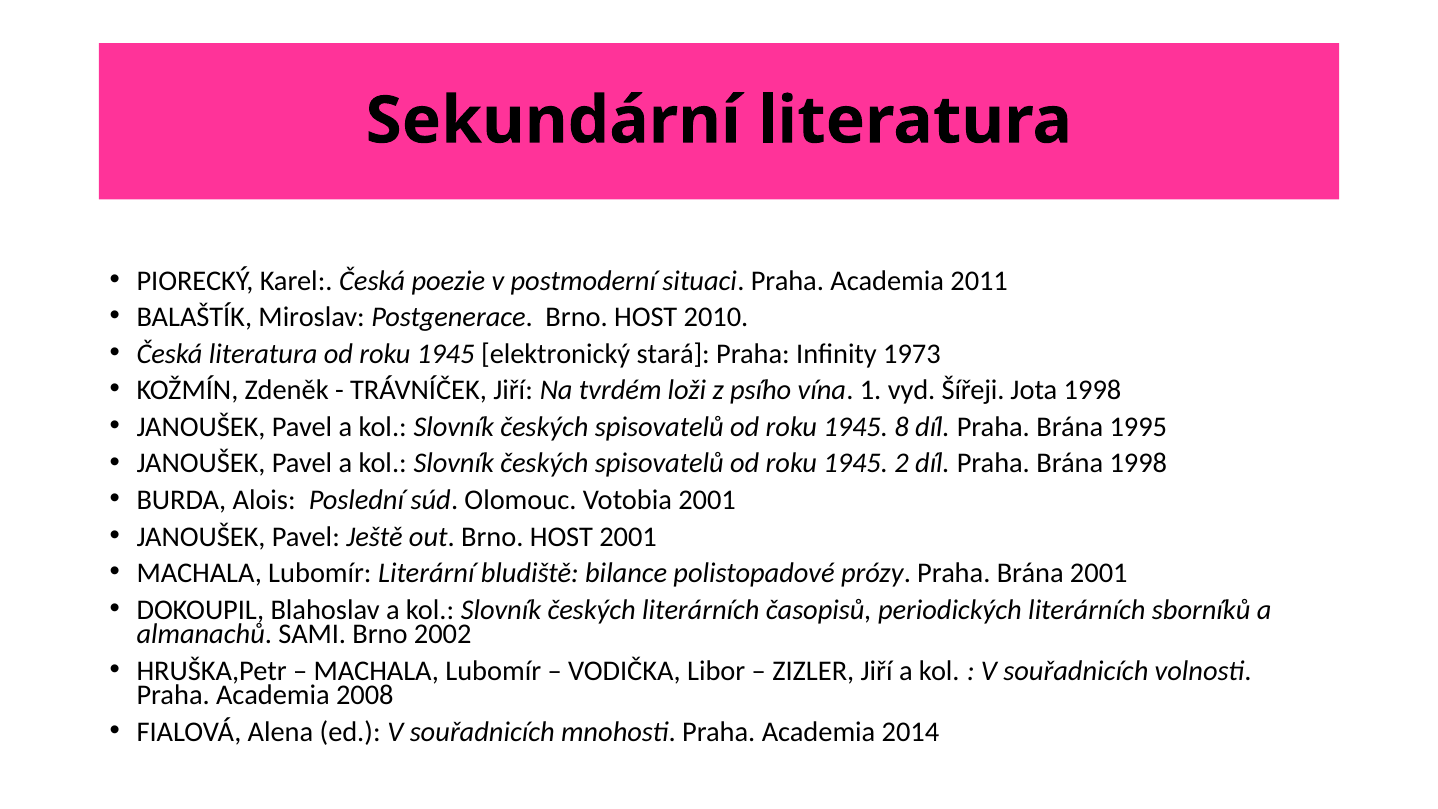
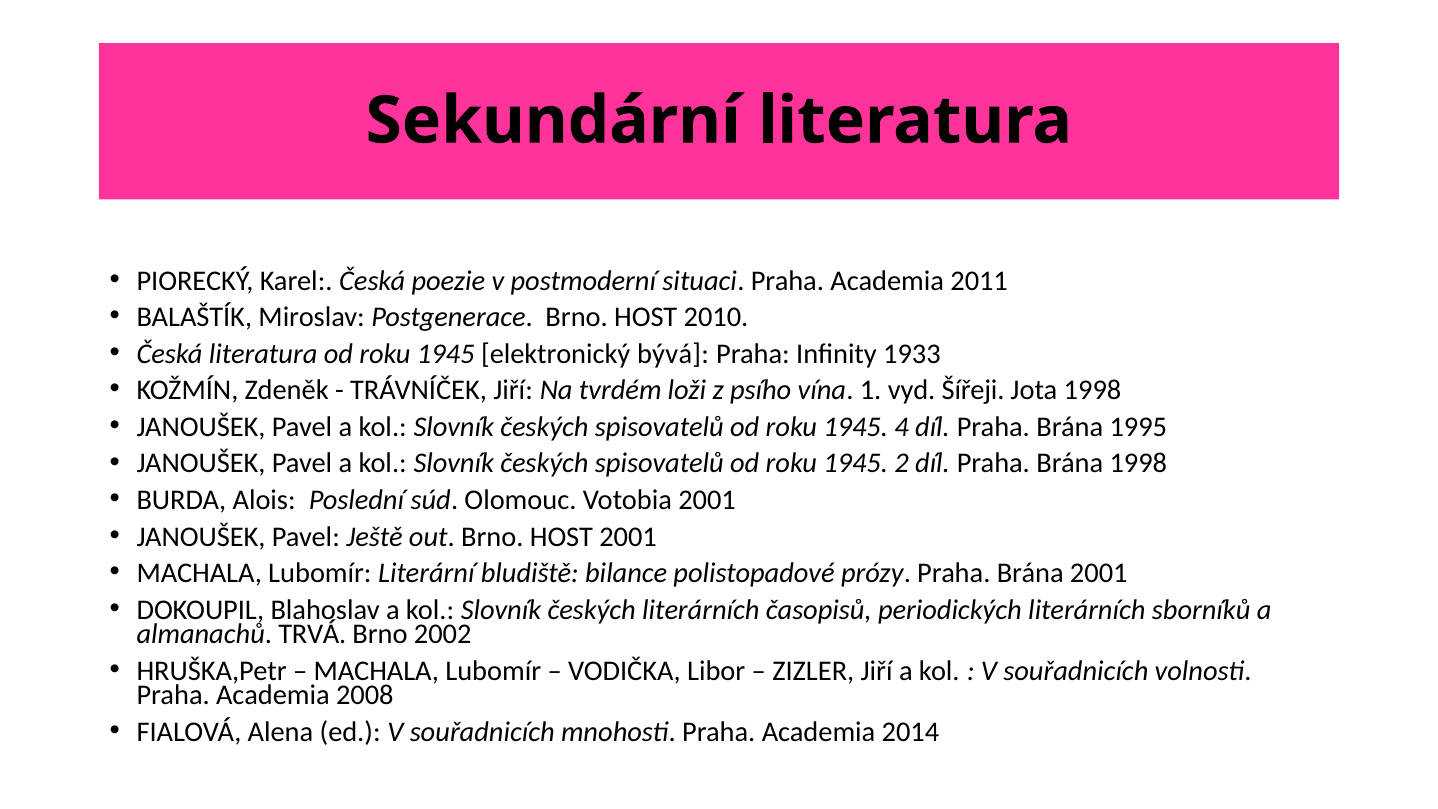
stará: stará -> bývá
1973: 1973 -> 1933
8: 8 -> 4
SAMI: SAMI -> TRVÁ
